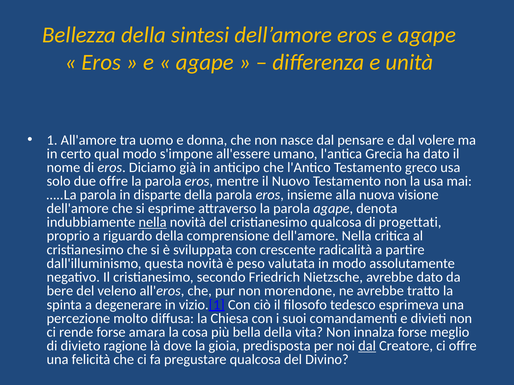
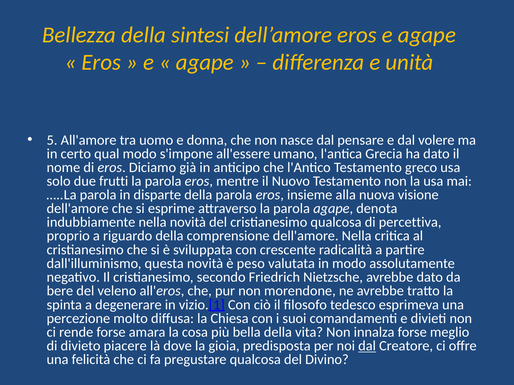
1: 1 -> 5
due offre: offre -> frutti
nella at (153, 223) underline: present -> none
progettati: progettati -> percettiva
ragione: ragione -> piacere
